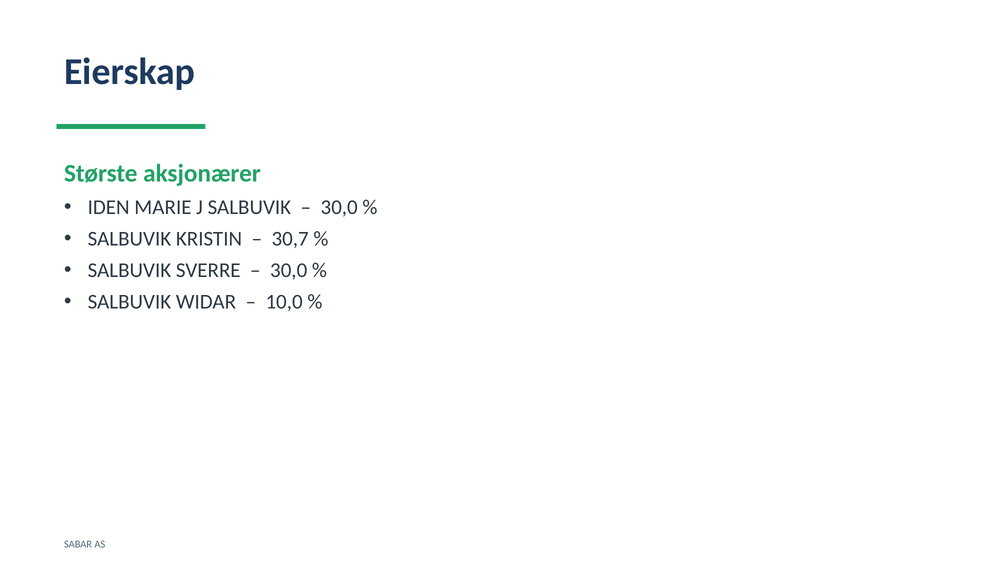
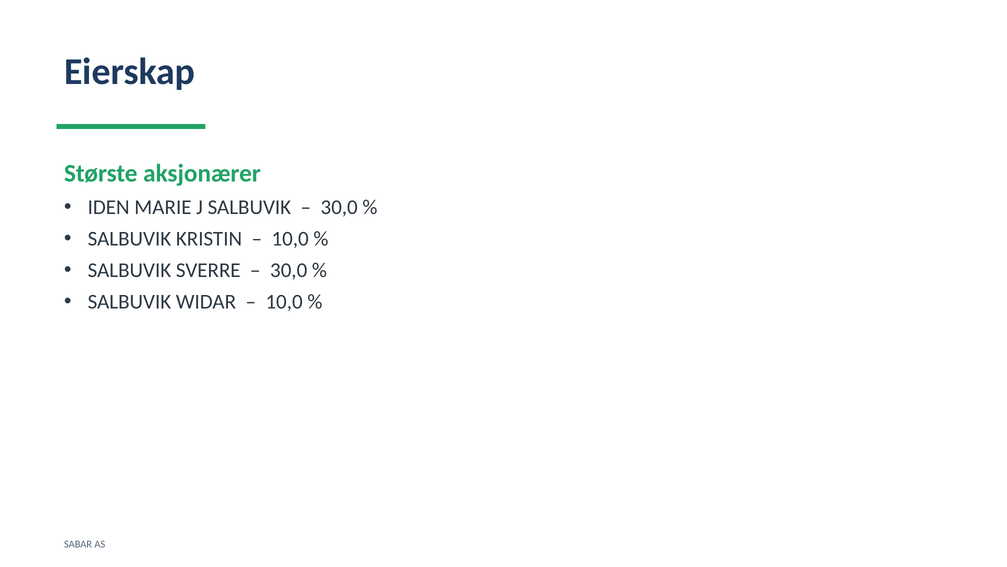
30,7 at (290, 239): 30,7 -> 10,0
